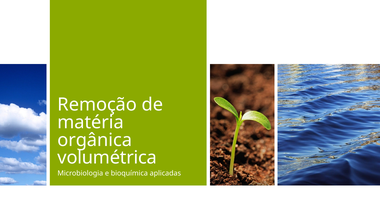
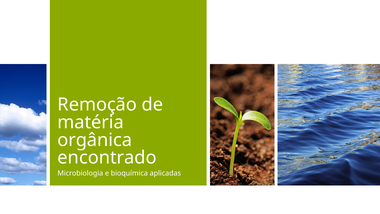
volumétrica: volumétrica -> encontrado
